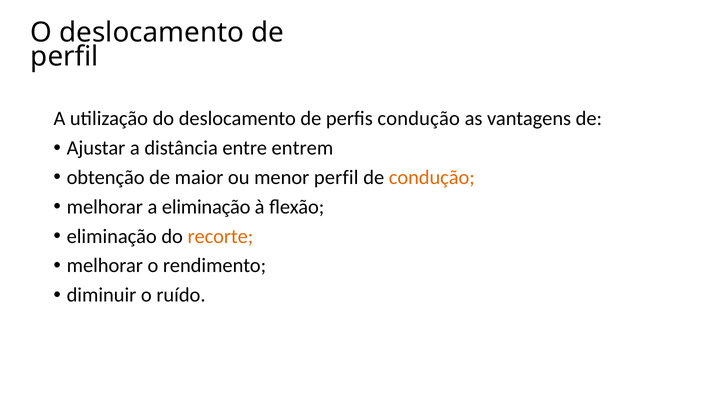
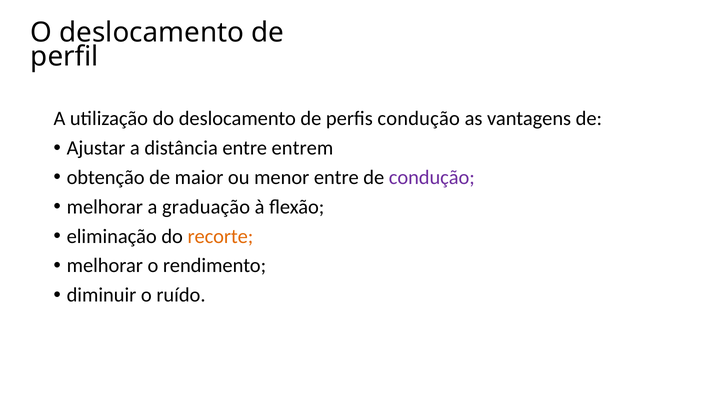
menor perfil: perfil -> entre
condução at (432, 177) colour: orange -> purple
a eliminação: eliminação -> graduação
